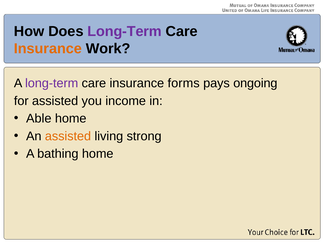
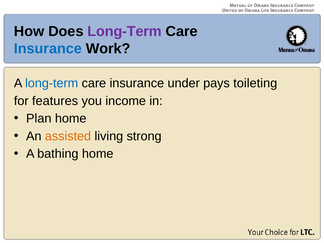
Insurance at (48, 49) colour: orange -> blue
long-term at (52, 83) colour: purple -> blue
forms: forms -> under
ongoing: ongoing -> toileting
for assisted: assisted -> features
Able: Able -> Plan
